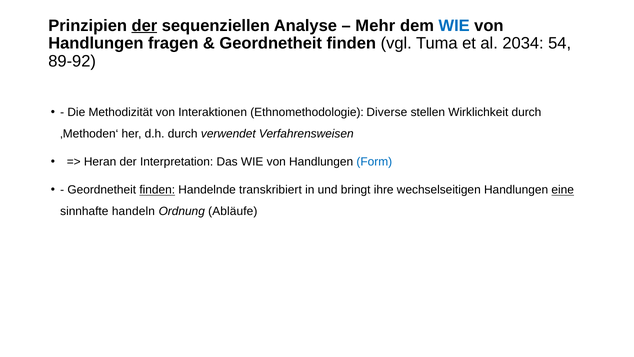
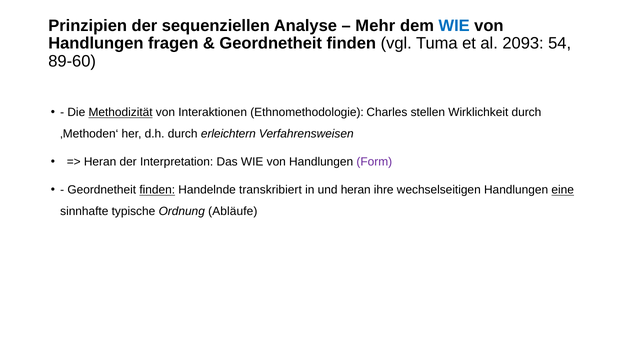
der at (144, 26) underline: present -> none
2034: 2034 -> 2093
89-92: 89-92 -> 89-60
Methodizität underline: none -> present
Diverse: Diverse -> Charles
verwendet: verwendet -> erleichtern
Form colour: blue -> purple
und bringt: bringt -> heran
handeln: handeln -> typische
